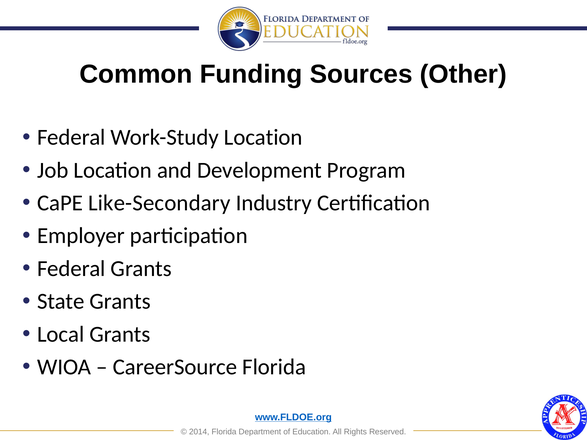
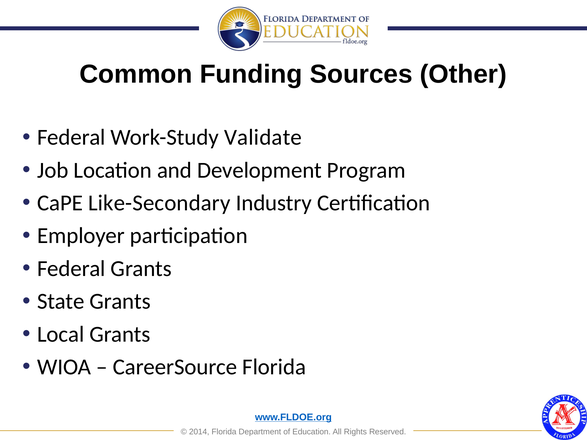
Work-Study Location: Location -> Validate
